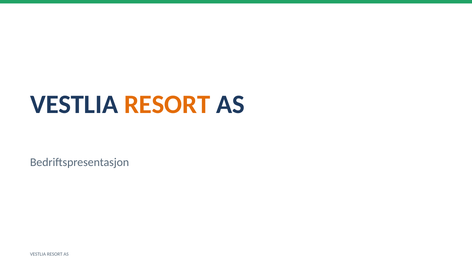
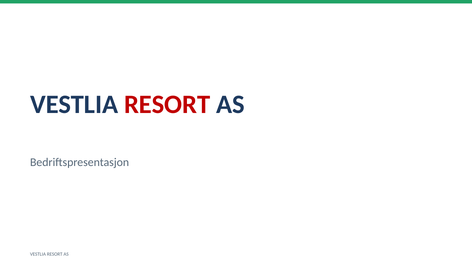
RESORT at (167, 105) colour: orange -> red
